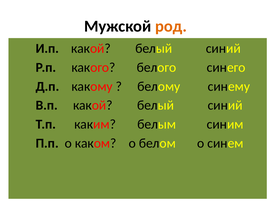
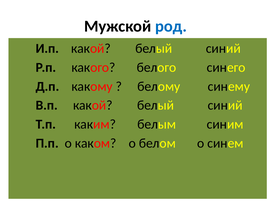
род colour: orange -> blue
